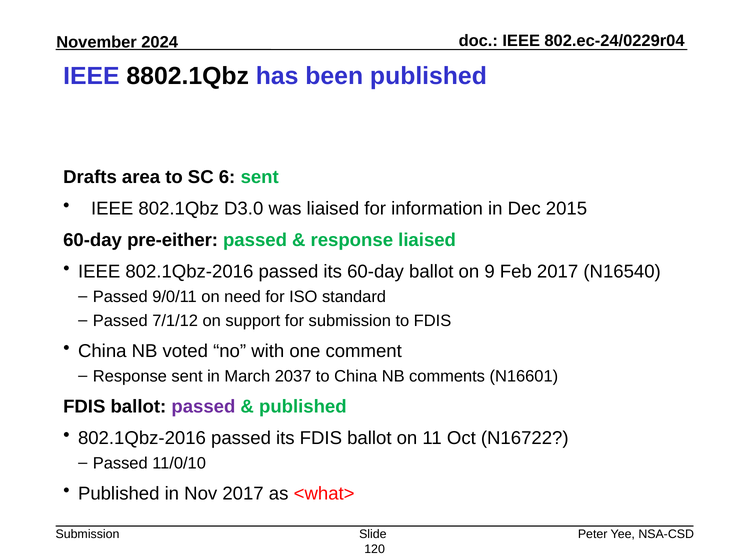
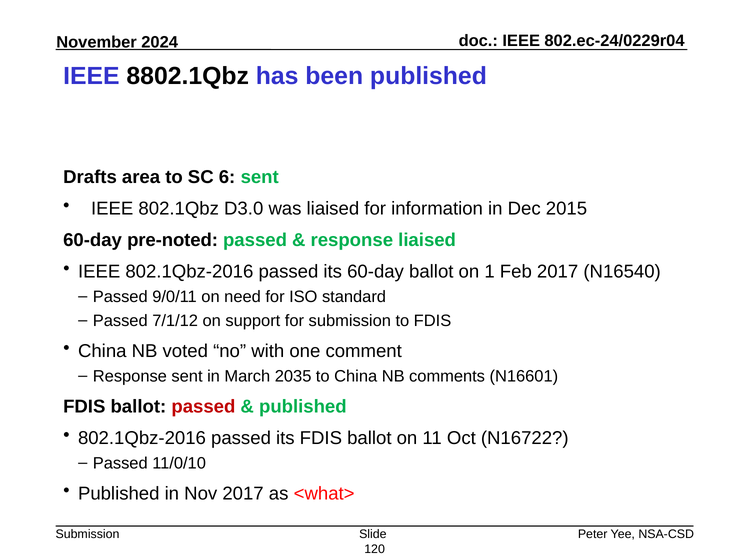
pre-either: pre-either -> pre-noted
9: 9 -> 1
2037: 2037 -> 2035
passed at (203, 407) colour: purple -> red
